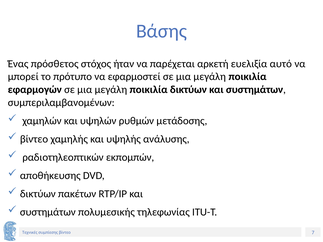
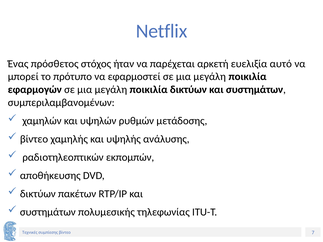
Βάσης: Βάσης -> Netflix
